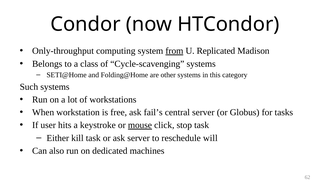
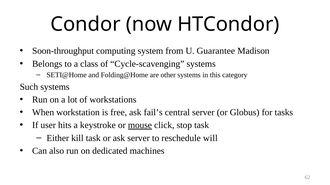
Only-throughput: Only-throughput -> Soon-throughput
from underline: present -> none
Replicated: Replicated -> Guarantee
